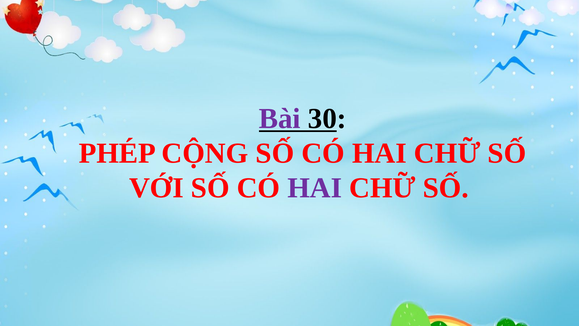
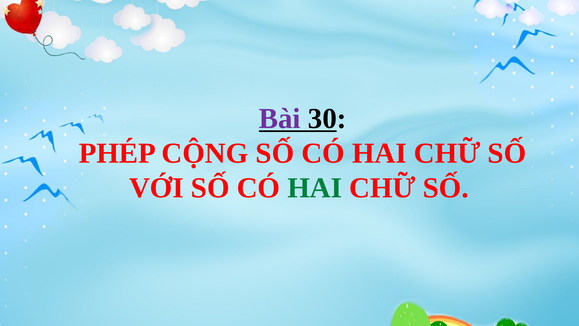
HAI at (315, 188) colour: purple -> green
